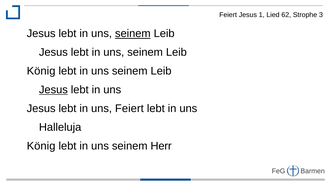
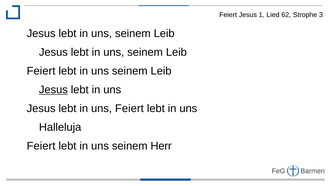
seinem at (133, 34) underline: present -> none
König at (41, 71): König -> Feiert
König at (41, 146): König -> Feiert
